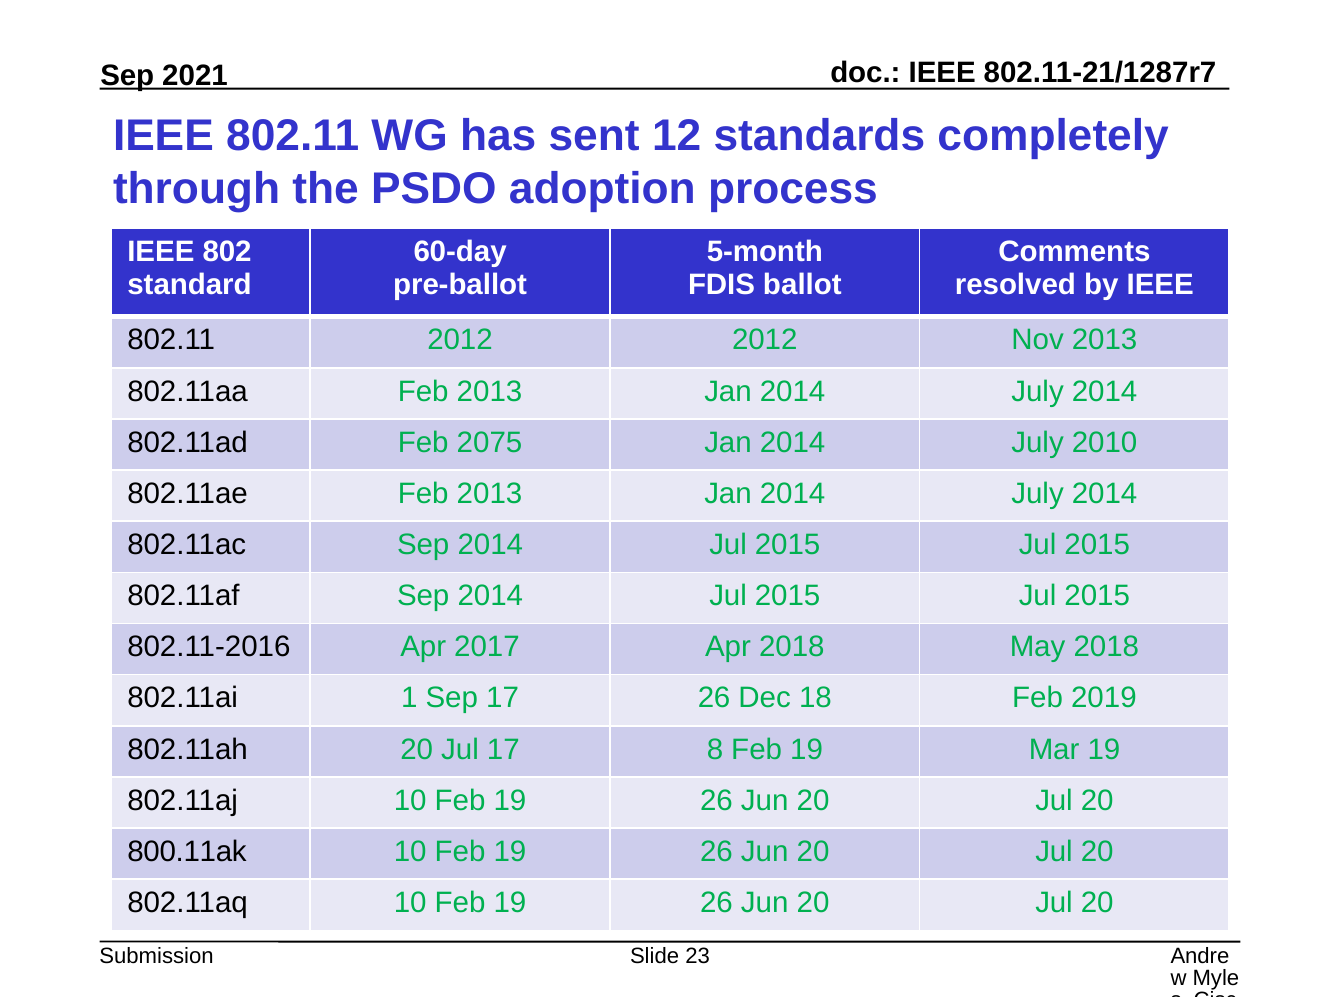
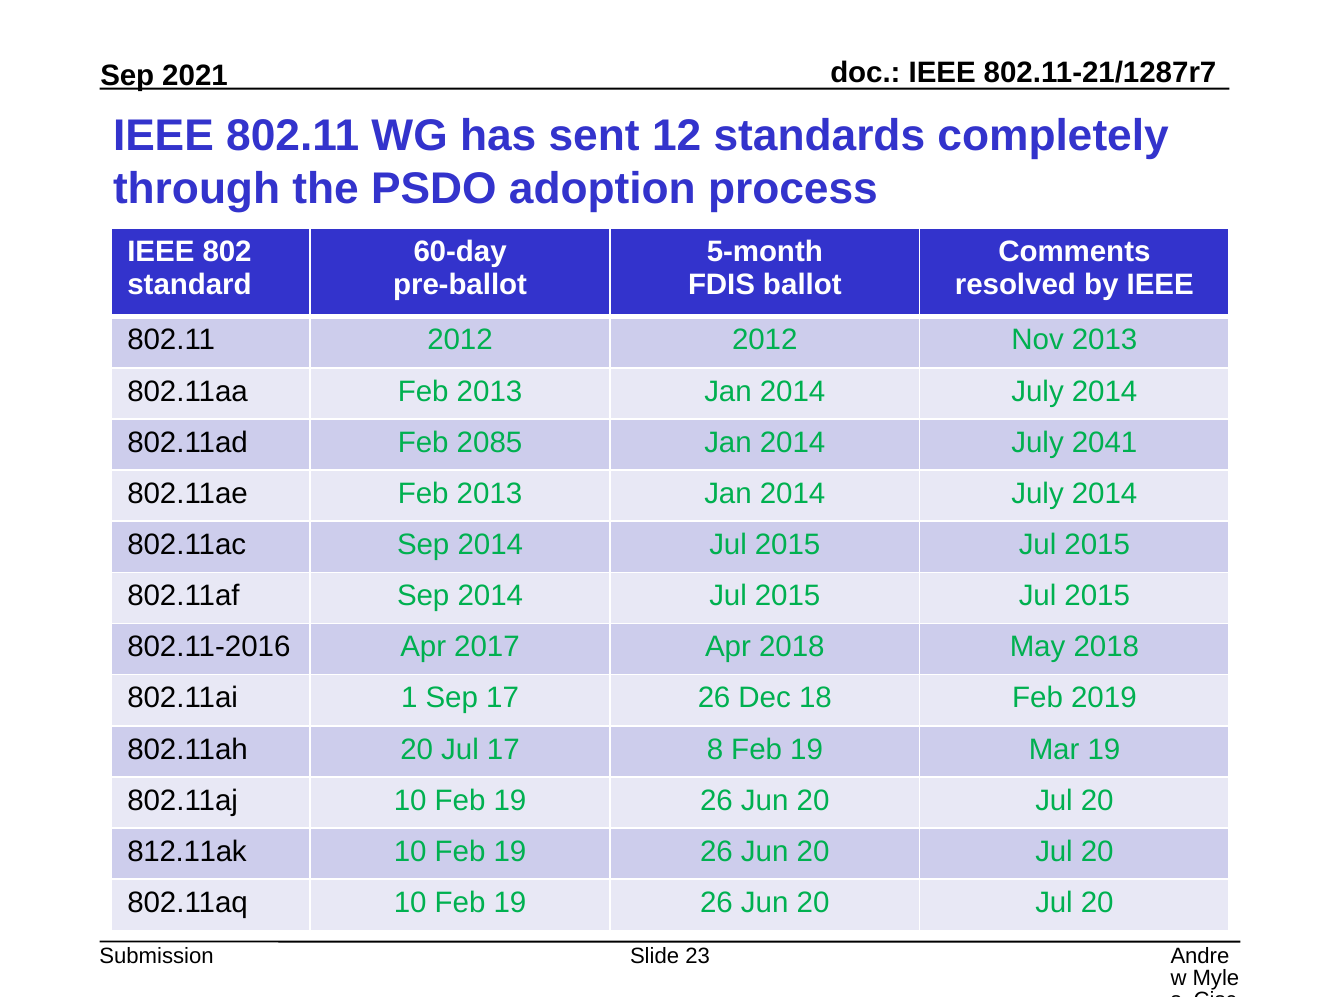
2075: 2075 -> 2085
2010: 2010 -> 2041
800.11ak: 800.11ak -> 812.11ak
